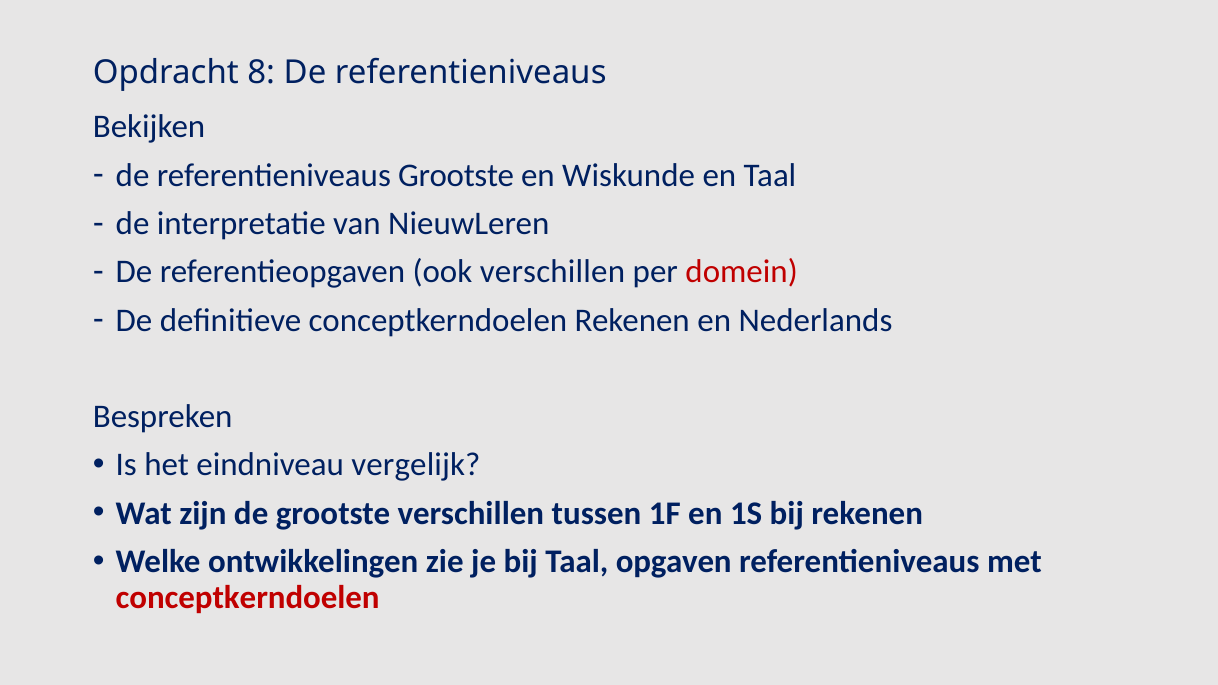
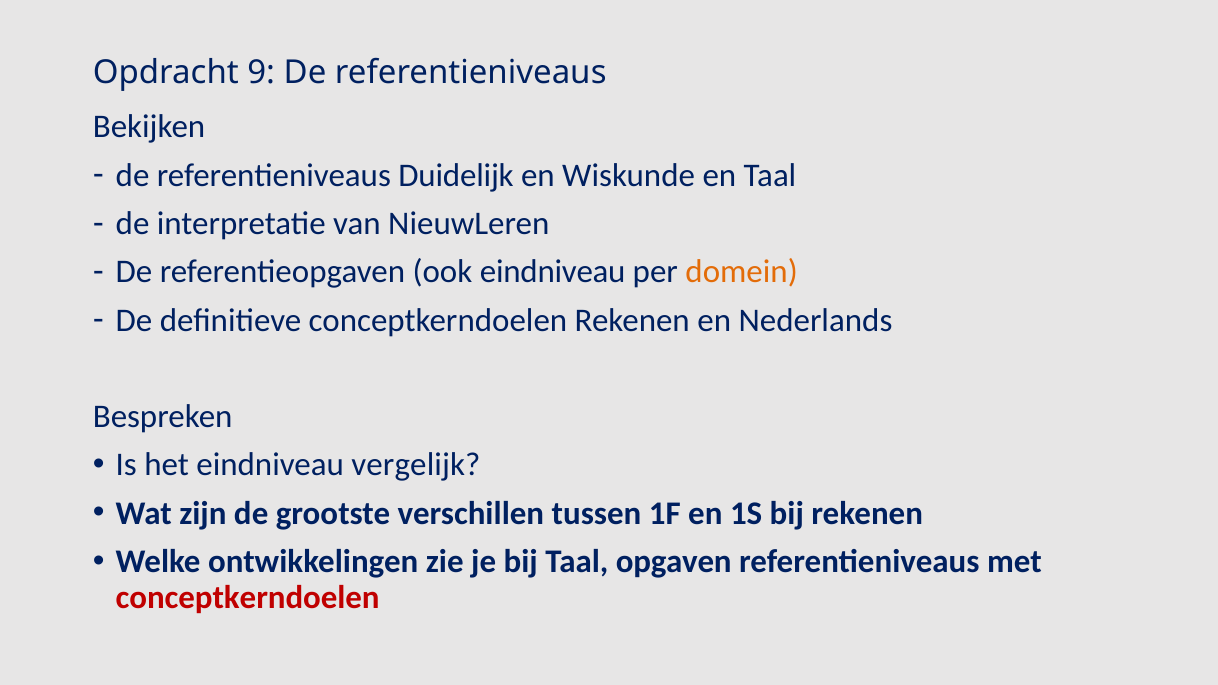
8: 8 -> 9
referentieniveaus Grootste: Grootste -> Duidelijk
ook verschillen: verschillen -> eindniveau
domein colour: red -> orange
